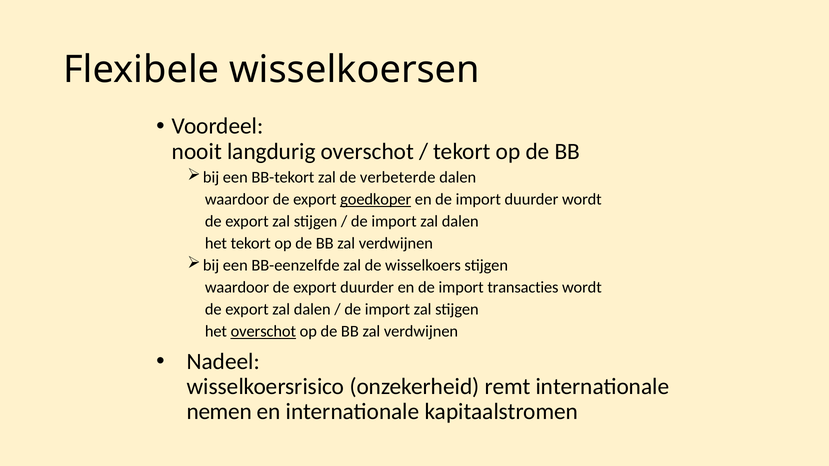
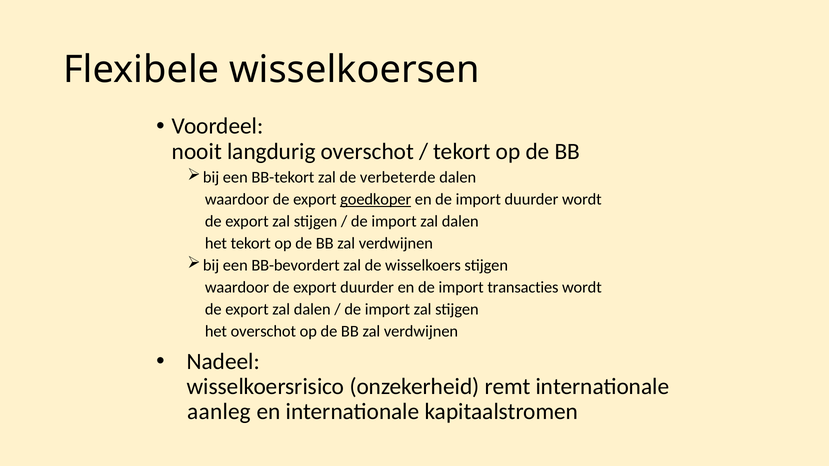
BB-eenzelfde: BB-eenzelfde -> BB-bevordert
overschot at (263, 332) underline: present -> none
nemen: nemen -> aanleg
